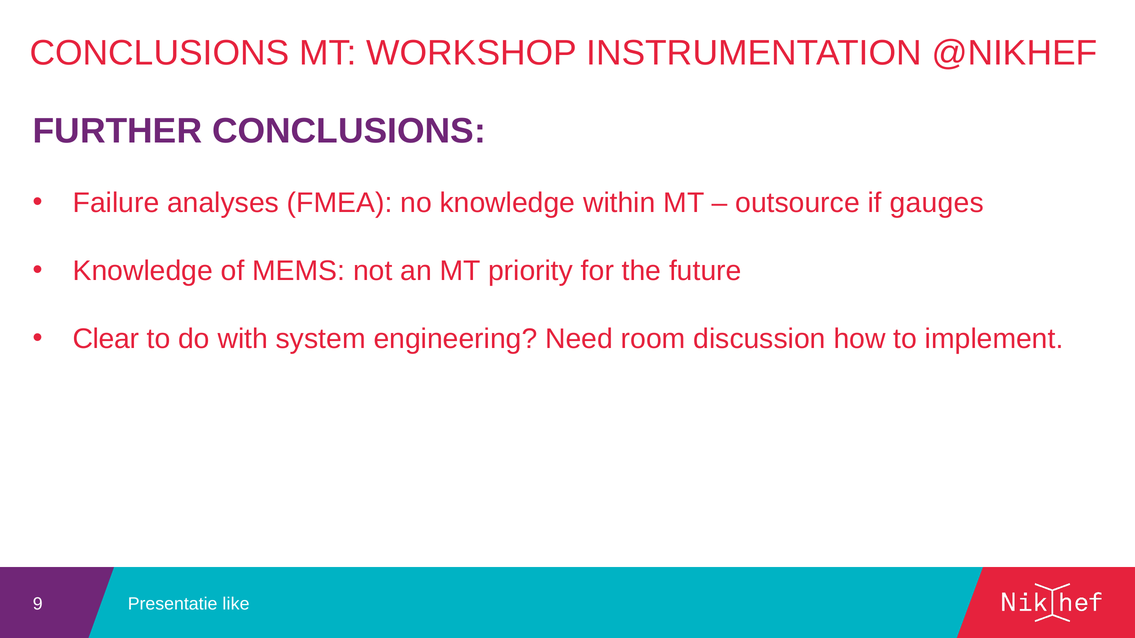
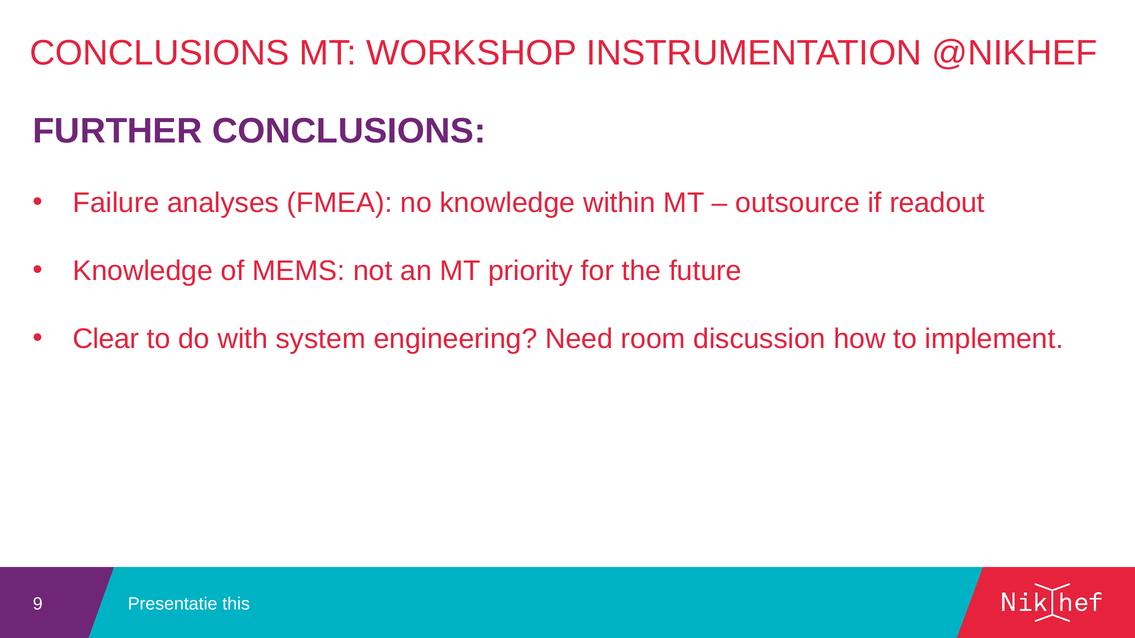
gauges: gauges -> readout
like: like -> this
